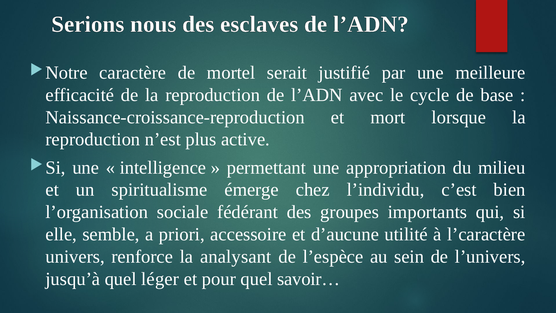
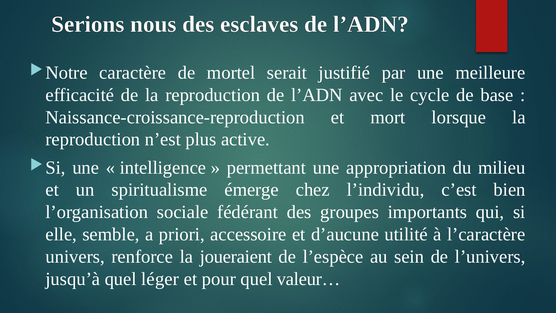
analysant: analysant -> joueraient
savoir…: savoir… -> valeur…
